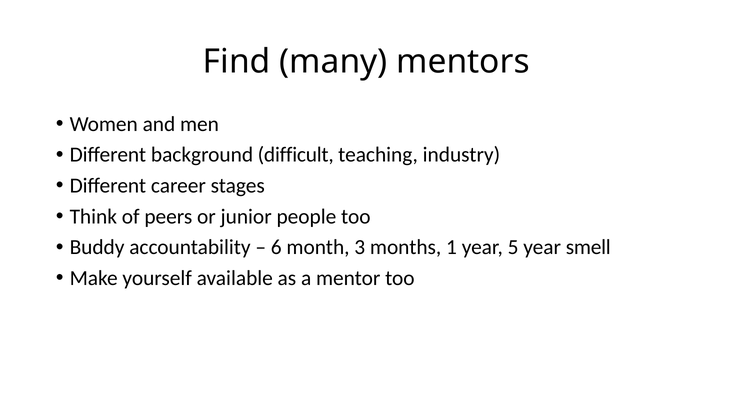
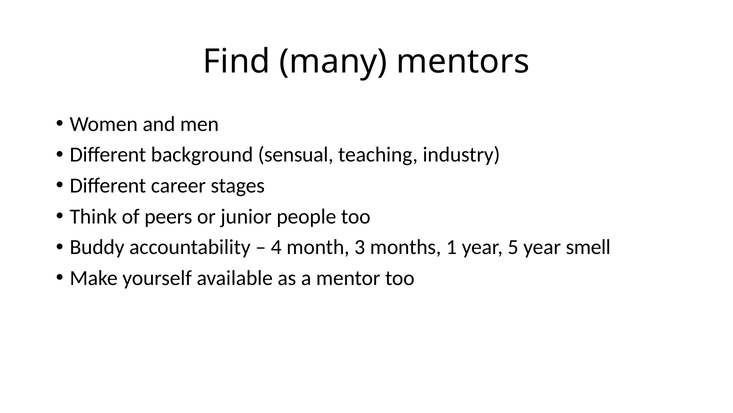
difficult: difficult -> sensual
6: 6 -> 4
